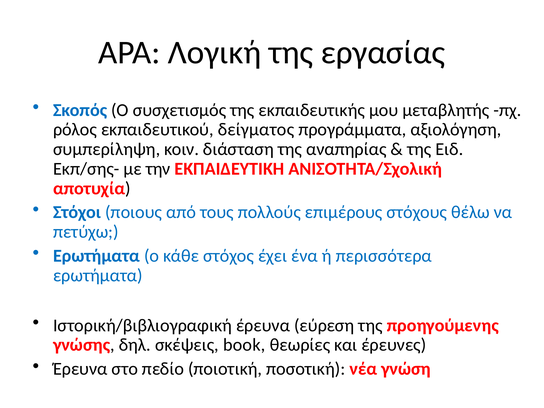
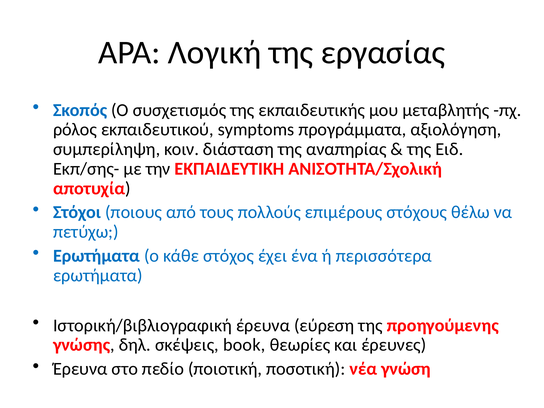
δείγματος: δείγματος -> symptoms
